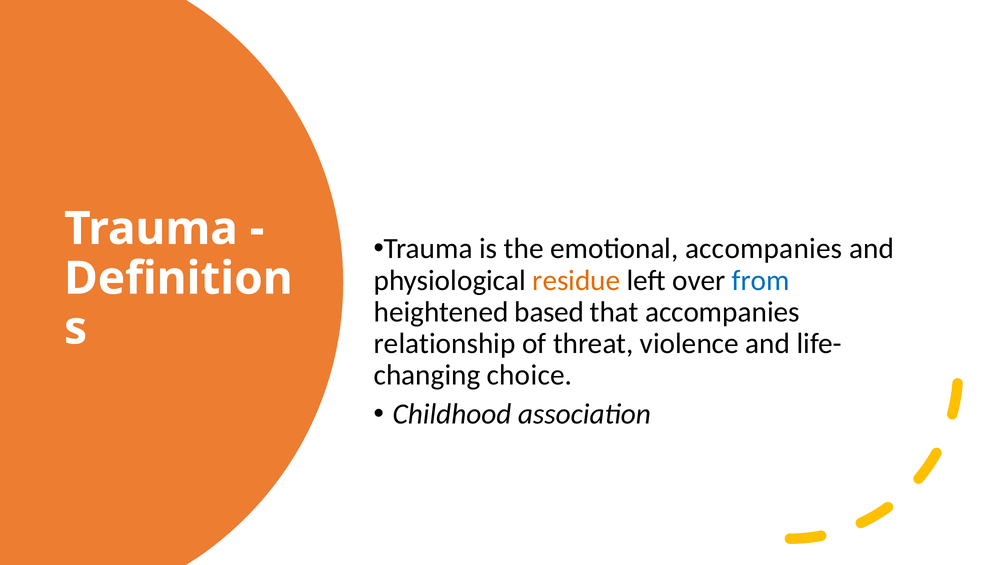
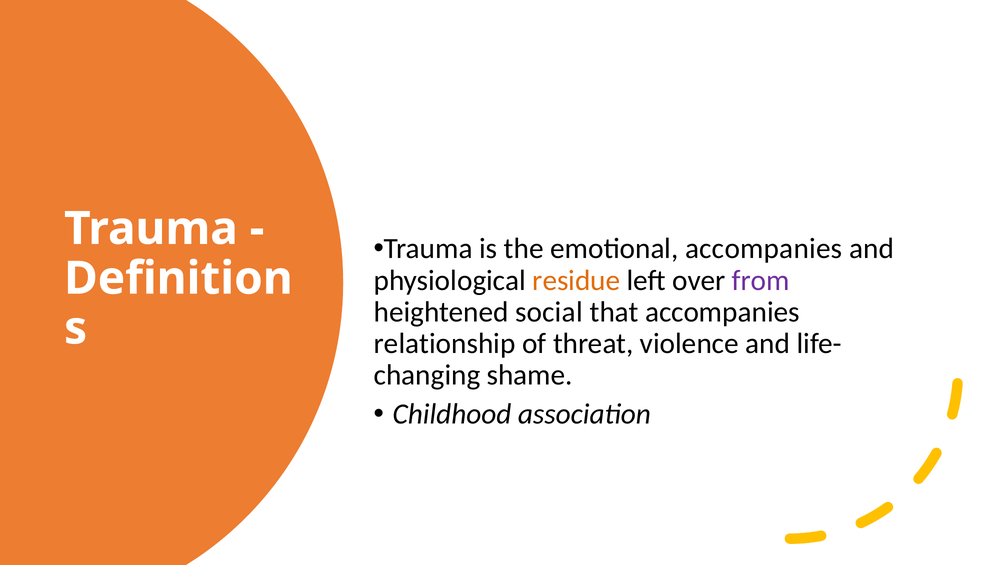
from colour: blue -> purple
based: based -> social
choice: choice -> shame
